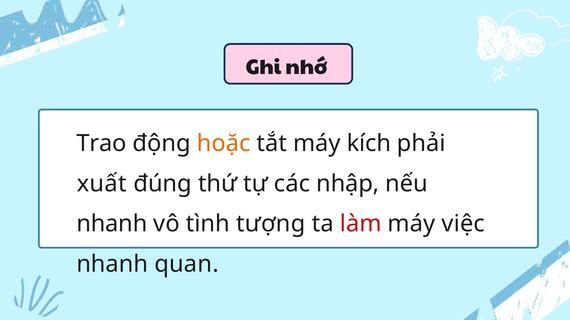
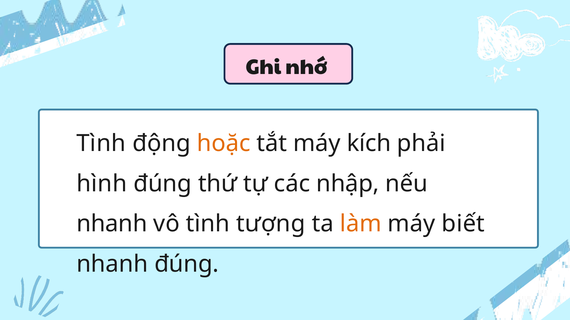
Trao at (101, 144): Trao -> Tình
xuất: xuất -> hình
làm colour: red -> orange
việc: việc -> biết
nhanh quan: quan -> đúng
